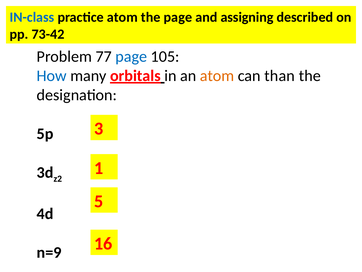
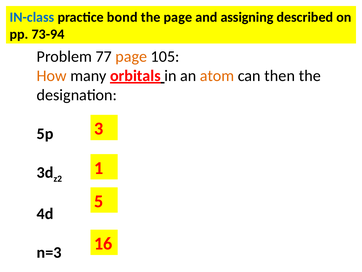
practice atom: atom -> bond
73-42: 73-42 -> 73-94
page at (131, 56) colour: blue -> orange
How colour: blue -> orange
than: than -> then
n=9: n=9 -> n=3
